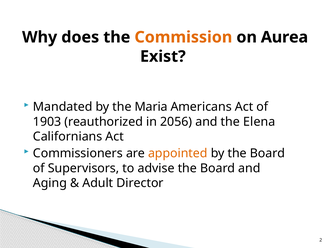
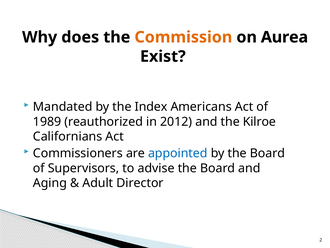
Maria: Maria -> Index
1903: 1903 -> 1989
2056: 2056 -> 2012
Elena: Elena -> Kilroe
appointed colour: orange -> blue
